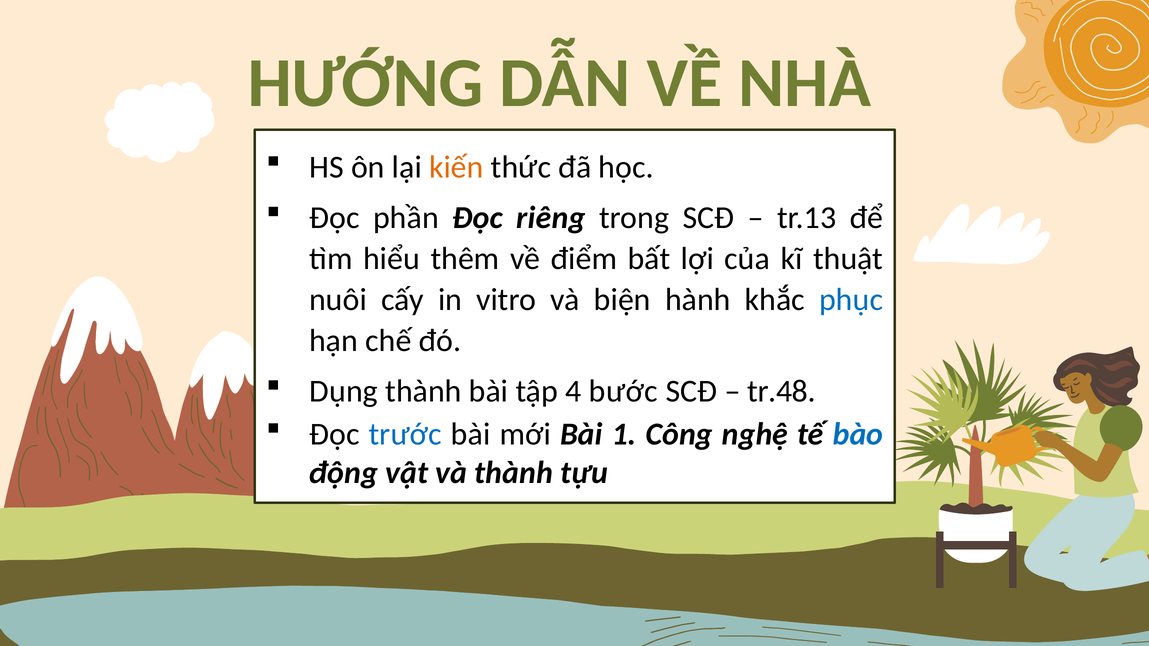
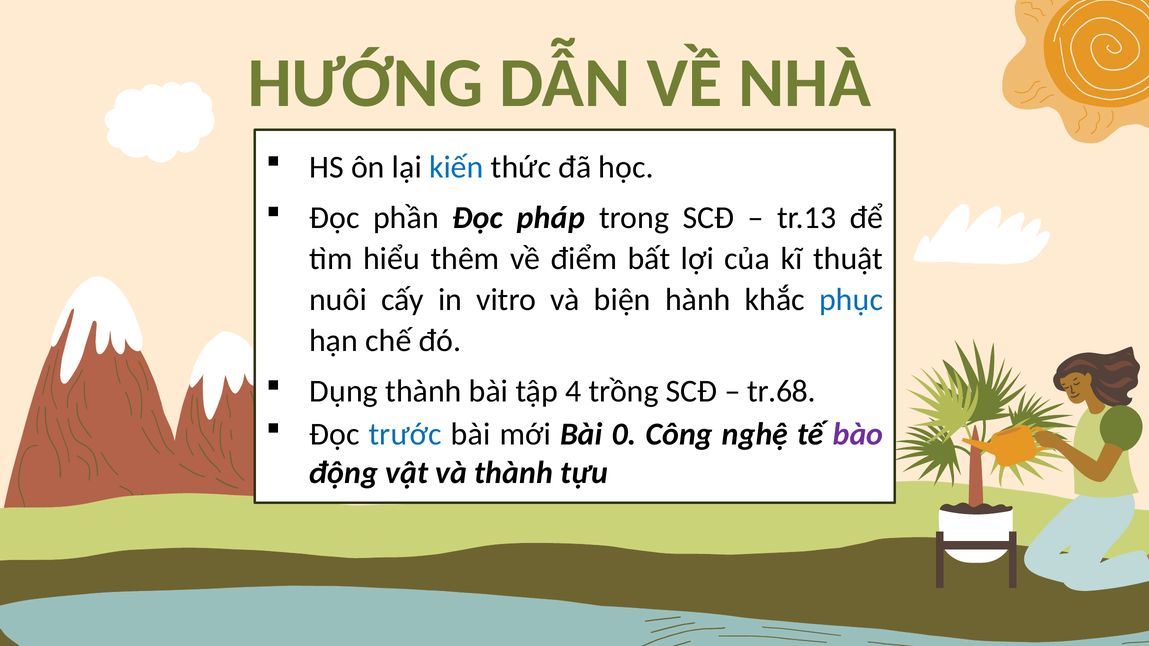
kiến colour: orange -> blue
riêng: riêng -> pháp
bước: bước -> trồng
tr.48: tr.48 -> tr.68
1: 1 -> 0
bào colour: blue -> purple
